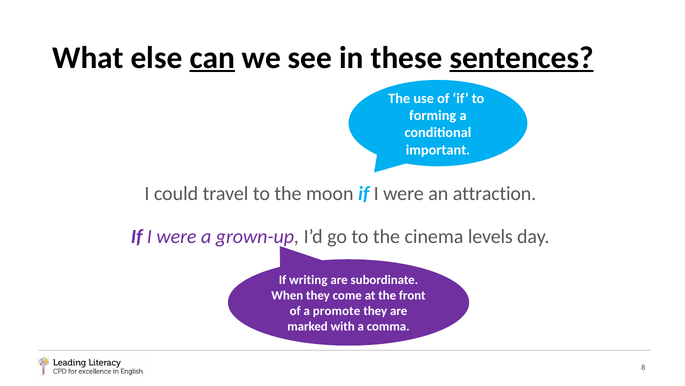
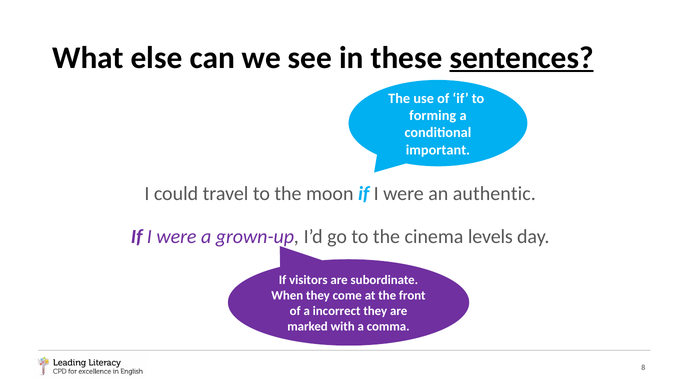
can underline: present -> none
attraction: attraction -> authentic
writing: writing -> visitors
promote: promote -> incorrect
